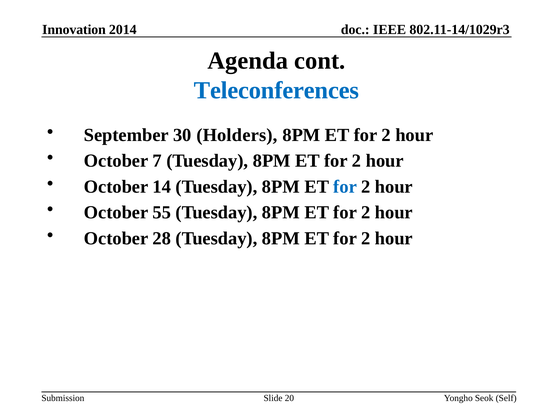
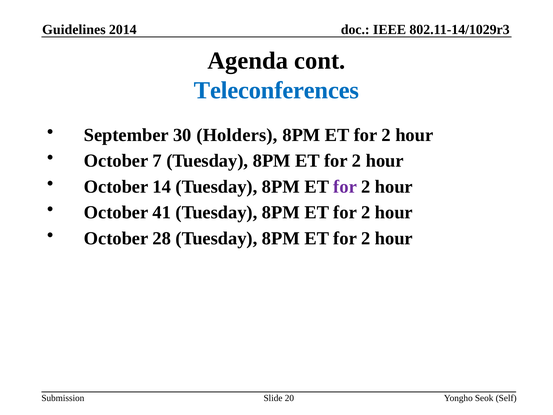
Innovation: Innovation -> Guidelines
for at (345, 187) colour: blue -> purple
55: 55 -> 41
